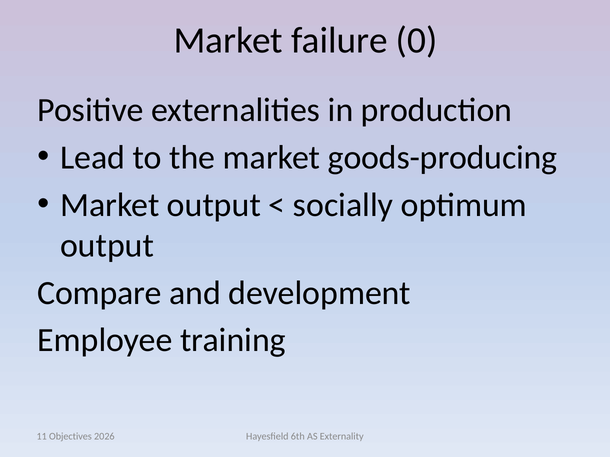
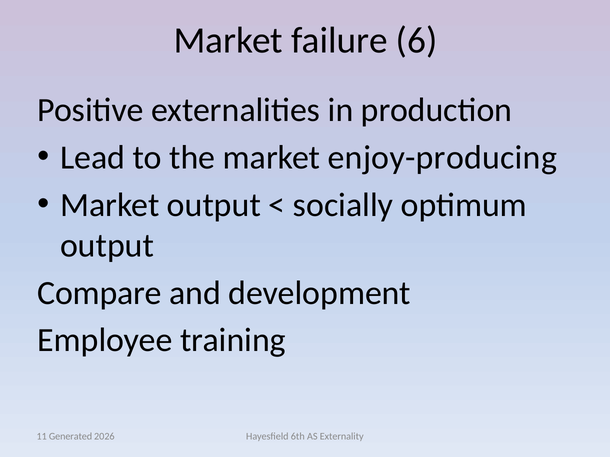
0: 0 -> 6
goods-producing: goods-producing -> enjoy-producing
Objectives: Objectives -> Generated
